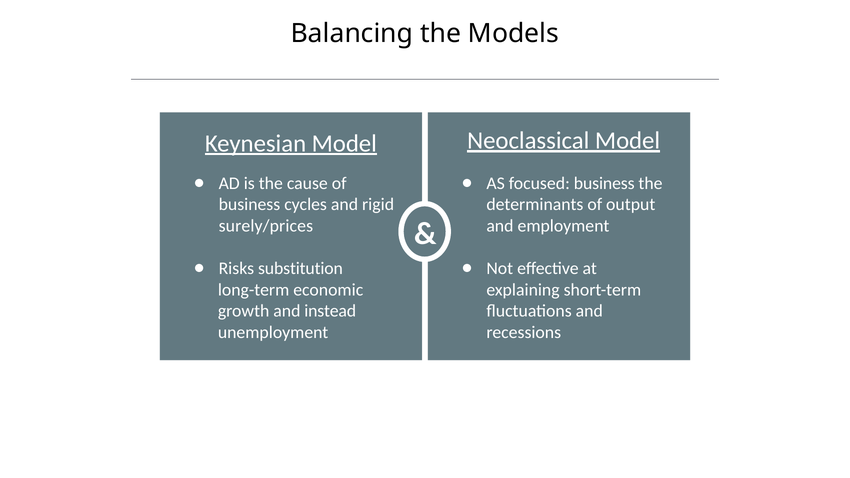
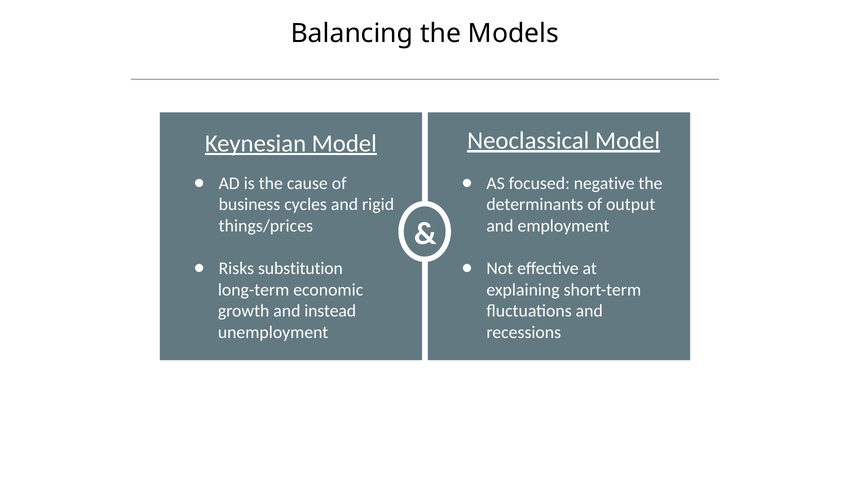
focused business: business -> negative
surely/prices: surely/prices -> things/prices
